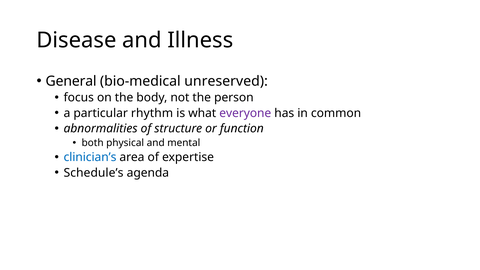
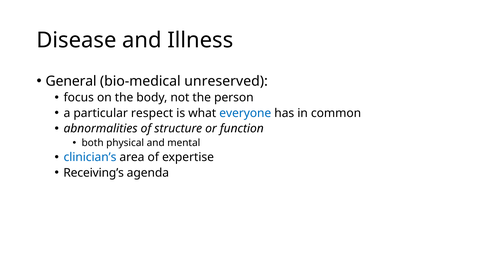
rhythm: rhythm -> respect
everyone colour: purple -> blue
Schedule’s: Schedule’s -> Receiving’s
